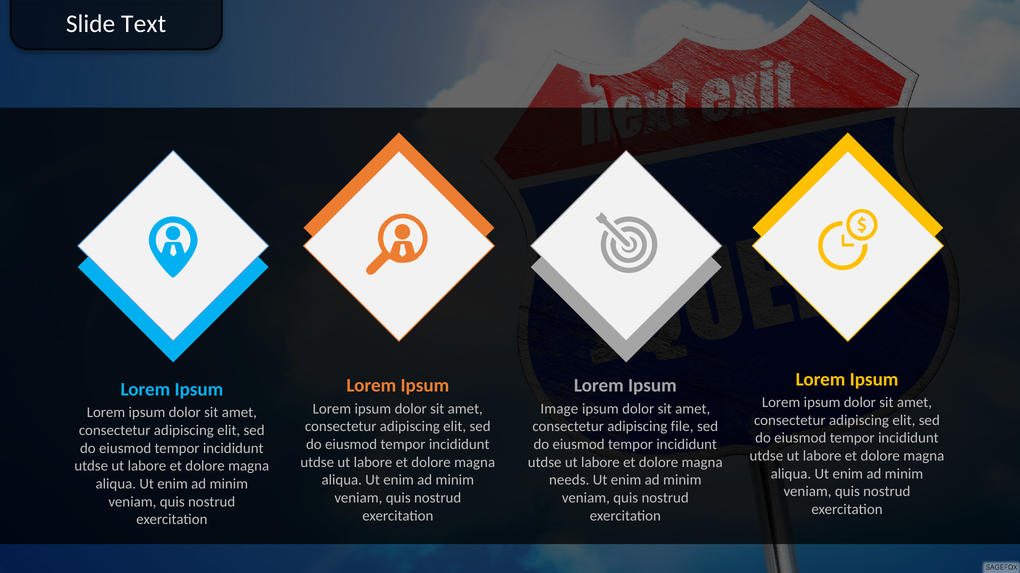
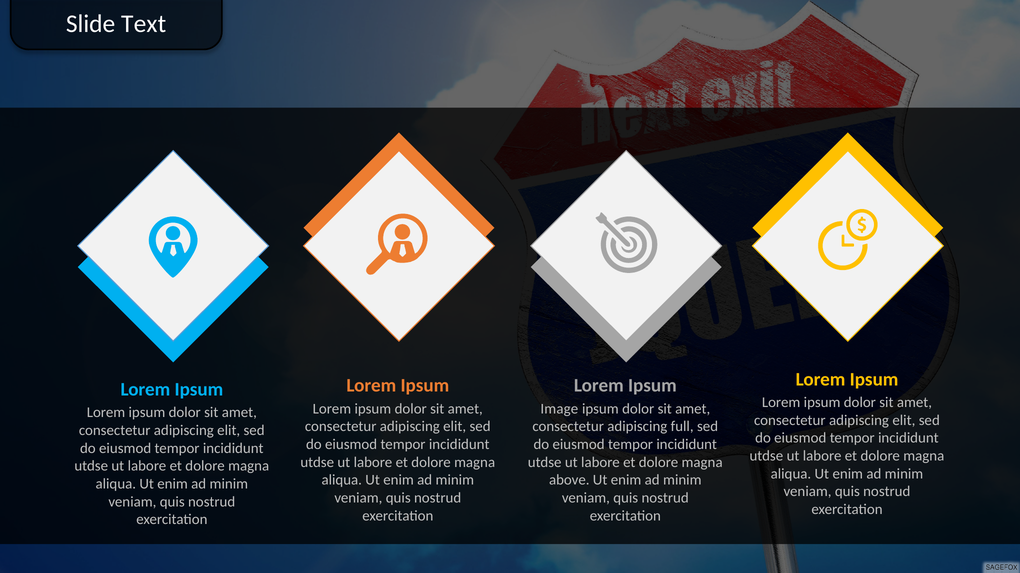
file: file -> full
needs: needs -> above
